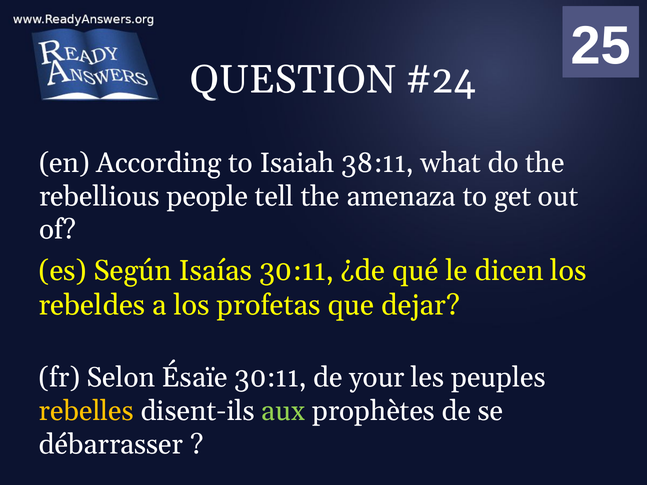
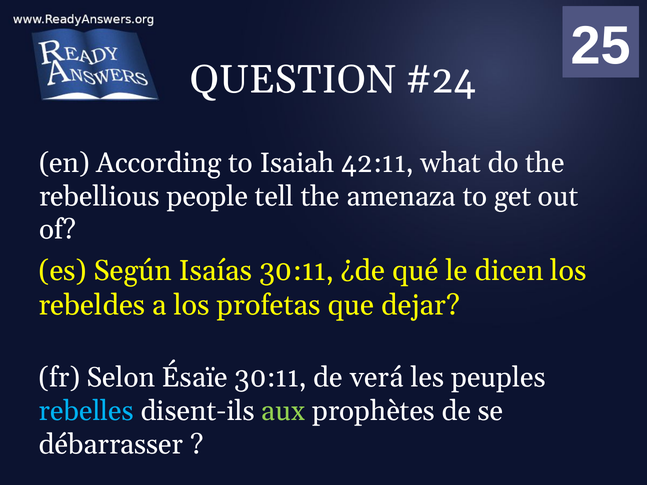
38:11: 38:11 -> 42:11
your: your -> verá
rebelles colour: yellow -> light blue
